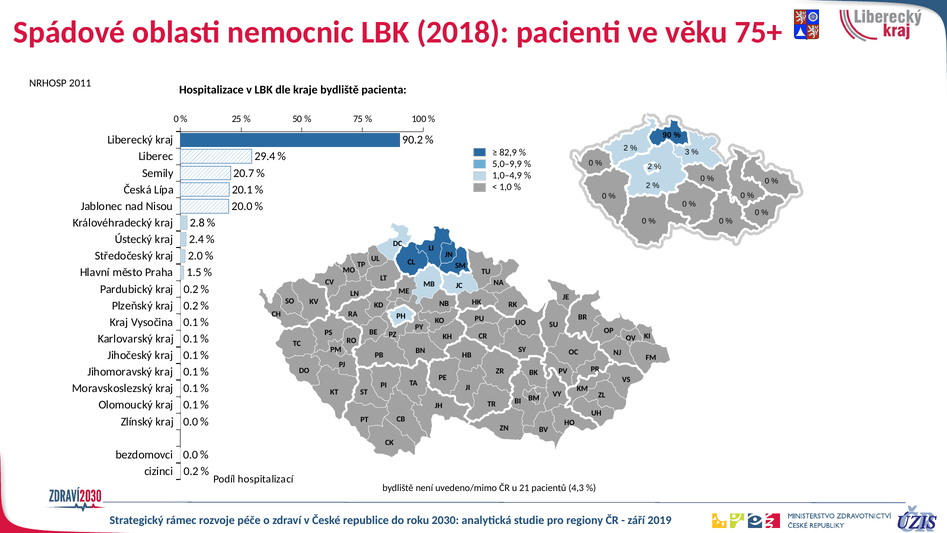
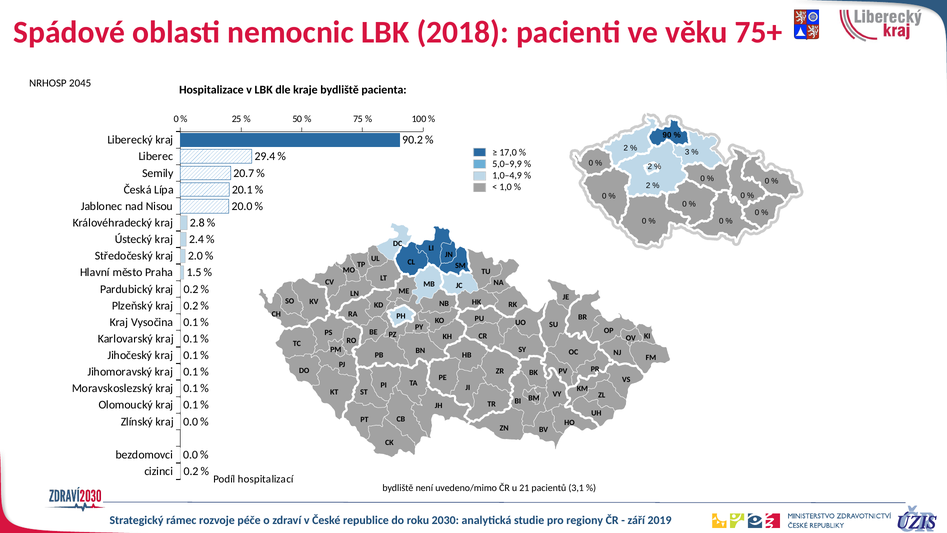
2011: 2011 -> 2045
82,9: 82,9 -> 17,0
4,3: 4,3 -> 3,1
